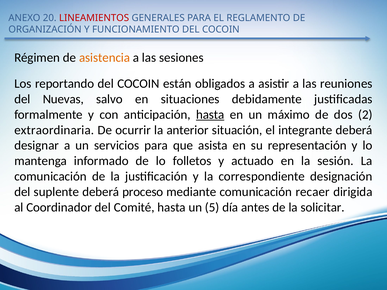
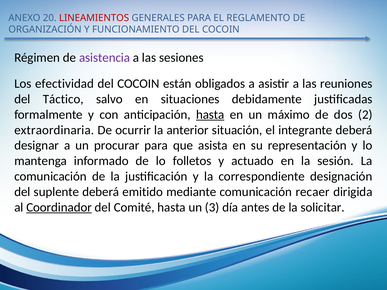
asistencia colour: orange -> purple
reportando: reportando -> efectividad
Nuevas: Nuevas -> Táctico
servicios: servicios -> procurar
proceso: proceso -> emitido
Coordinador underline: none -> present
5: 5 -> 3
